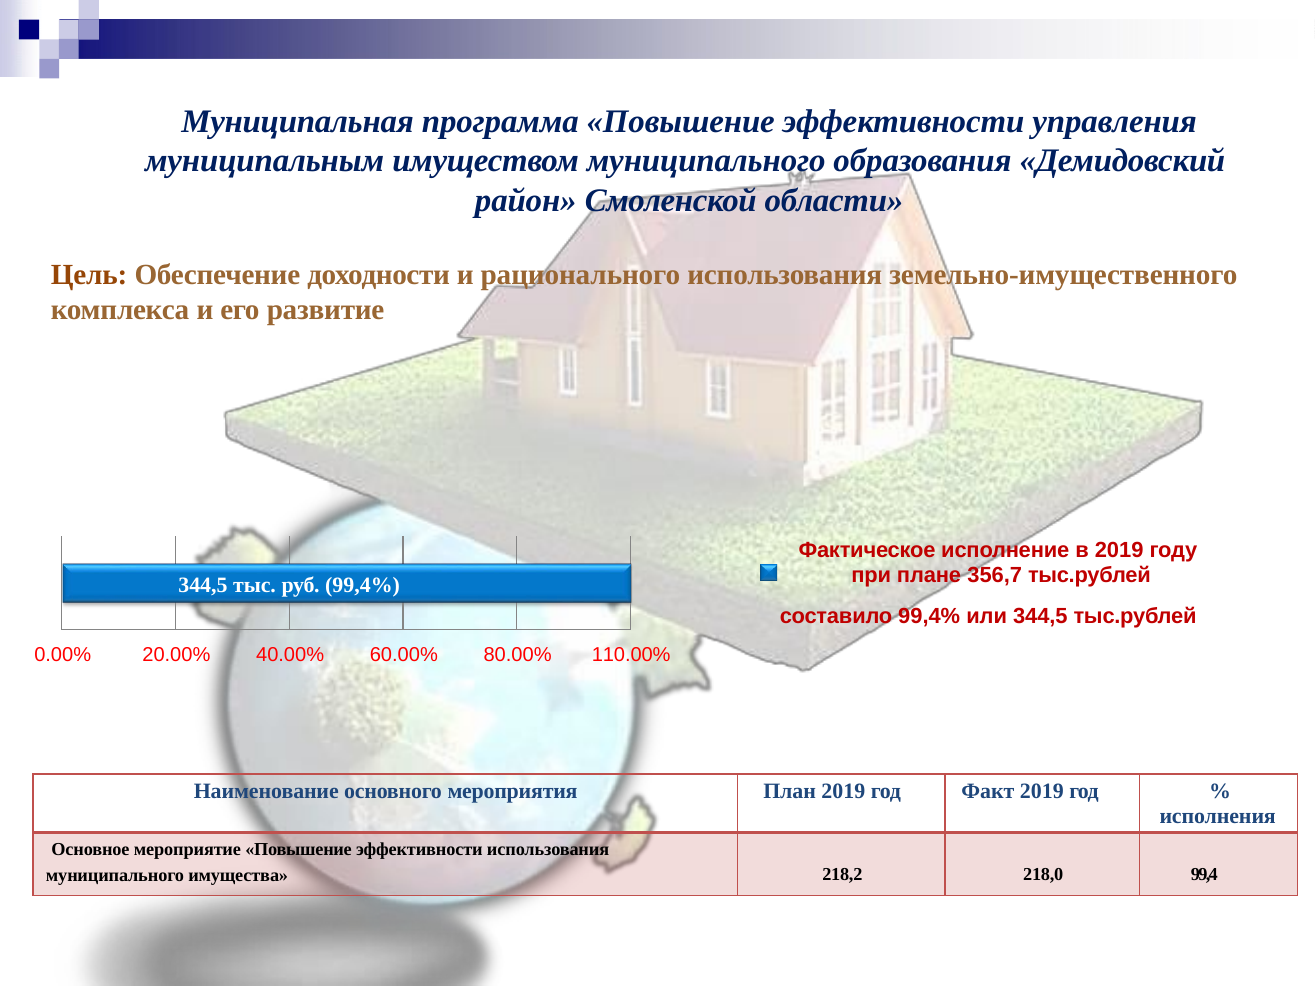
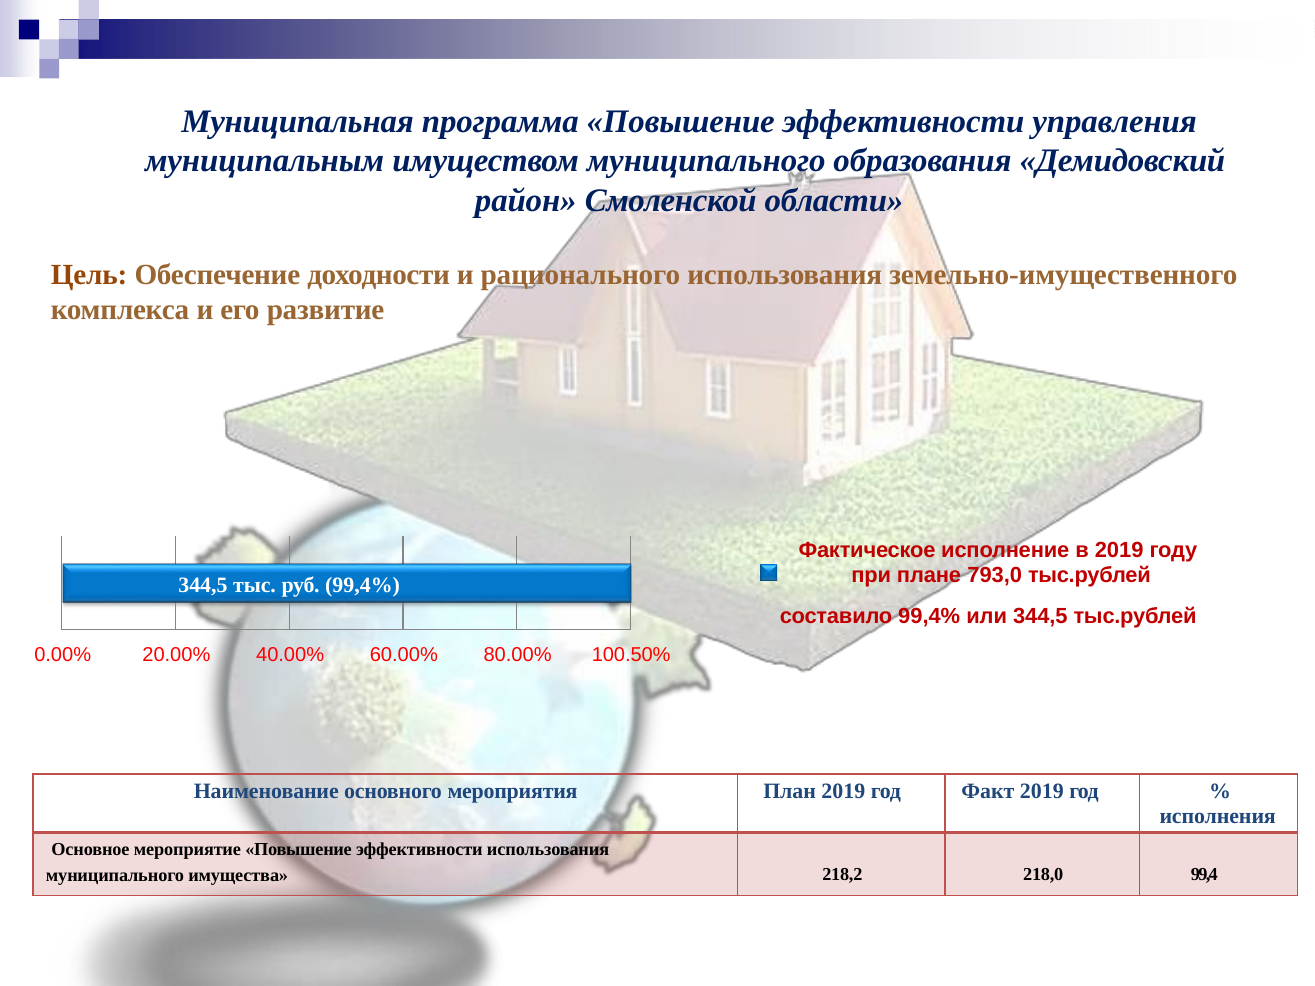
356,7: 356,7 -> 793,0
110.00%: 110.00% -> 100.50%
